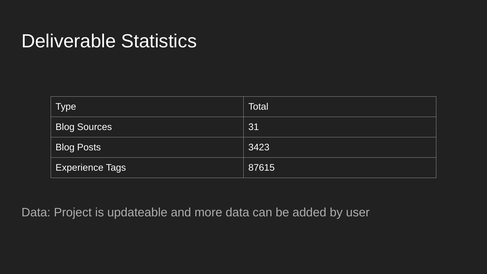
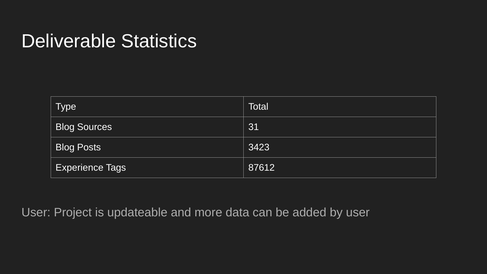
87615: 87615 -> 87612
Data at (36, 212): Data -> User
